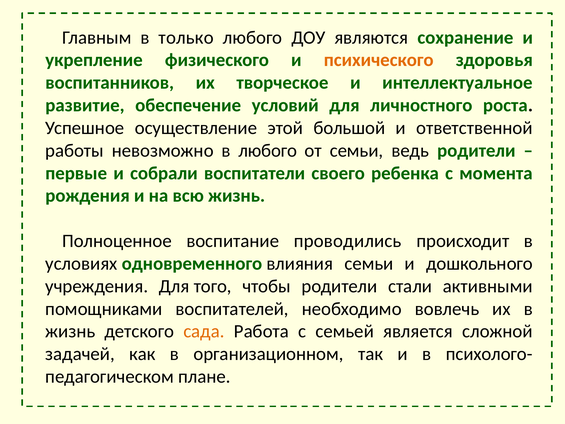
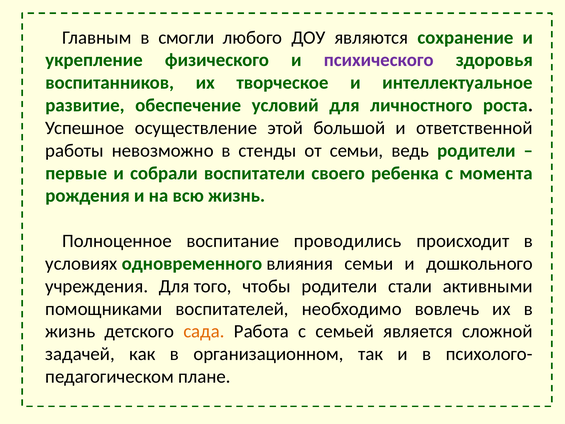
только: только -> смогли
психического colour: orange -> purple
в любого: любого -> стенды
